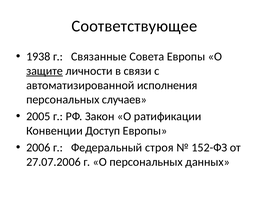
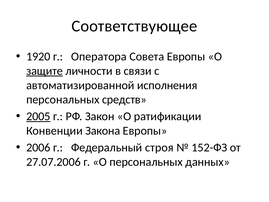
1938: 1938 -> 1920
Связанные: Связанные -> Оператора
случаев: случаев -> средств
2005 underline: none -> present
Доступ: Доступ -> Закона
